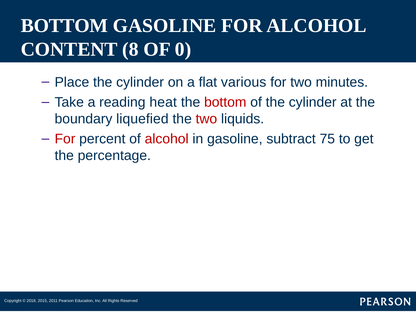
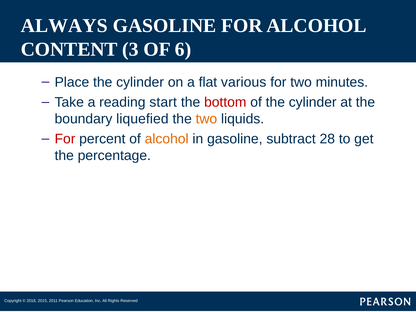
BOTTOM at (64, 26): BOTTOM -> ALWAYS
8: 8 -> 3
0: 0 -> 6
heat: heat -> start
two at (206, 119) colour: red -> orange
alcohol at (167, 139) colour: red -> orange
75: 75 -> 28
